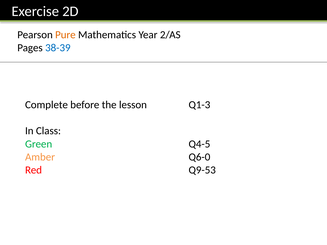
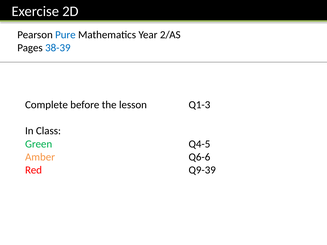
Pure colour: orange -> blue
Q6-0: Q6-0 -> Q6-6
Q9-53: Q9-53 -> Q9-39
